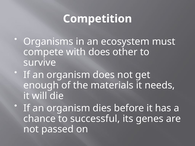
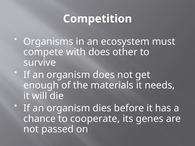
successful: successful -> cooperate
